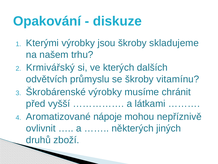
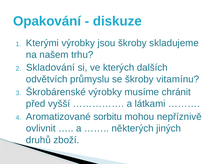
Krmivářský: Krmivářský -> Skladování
nápoje: nápoje -> sorbitu
